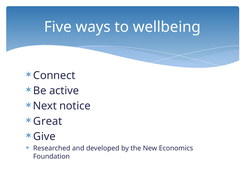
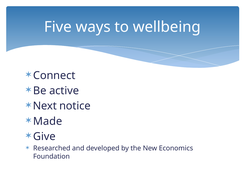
Great: Great -> Made
